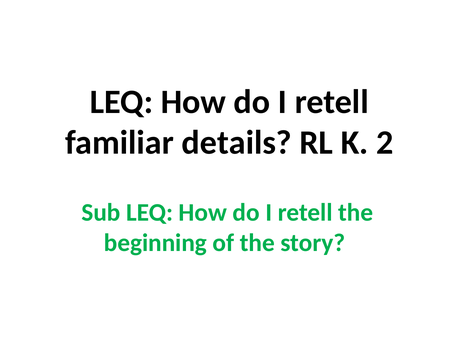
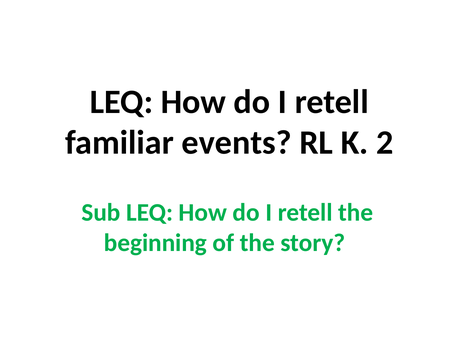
details: details -> events
